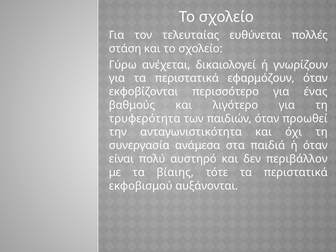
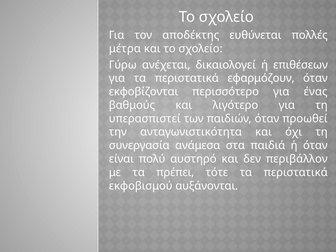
τελευταίας: τελευταίας -> αποδέκτης
στάση: στάση -> μέτρα
γνωρίζουν: γνωρίζουν -> επιθέσεων
τρυφερότητα: τρυφερότητα -> υπερασπιστεί
βίαιης: βίαιης -> πρέπει
